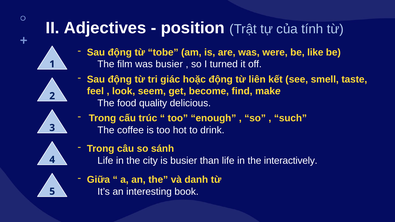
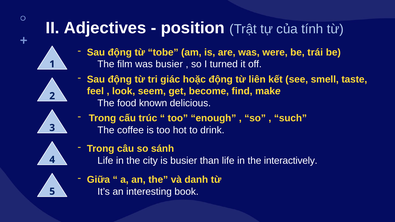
like: like -> trái
quality: quality -> known
